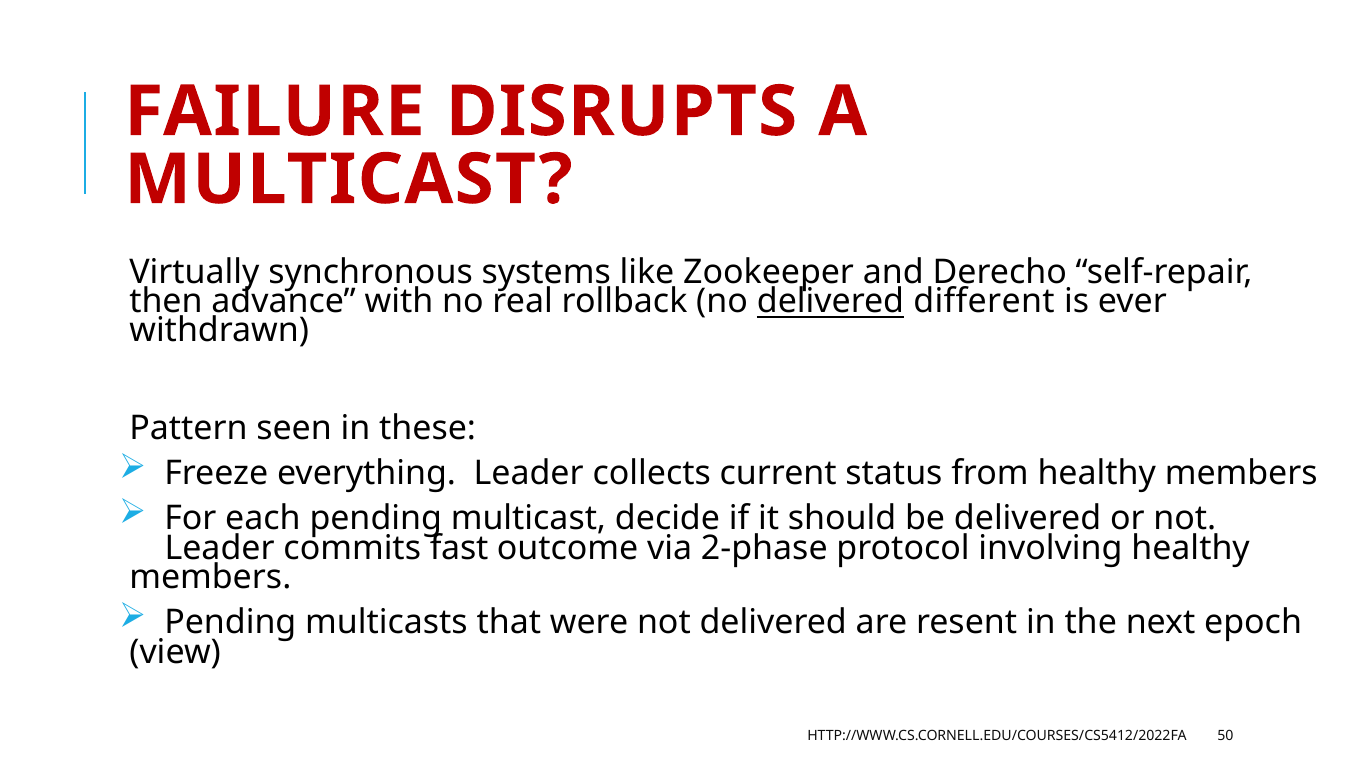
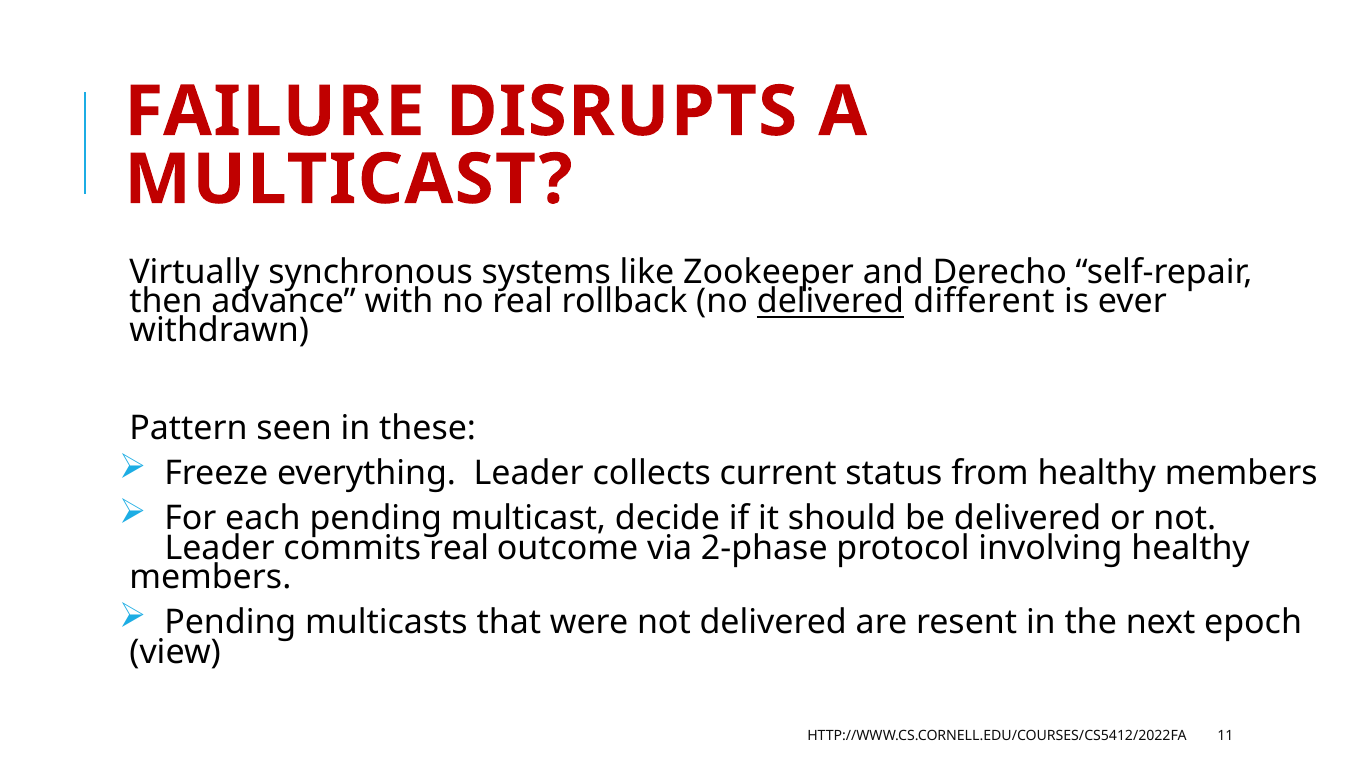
commits fast: fast -> real
50: 50 -> 11
